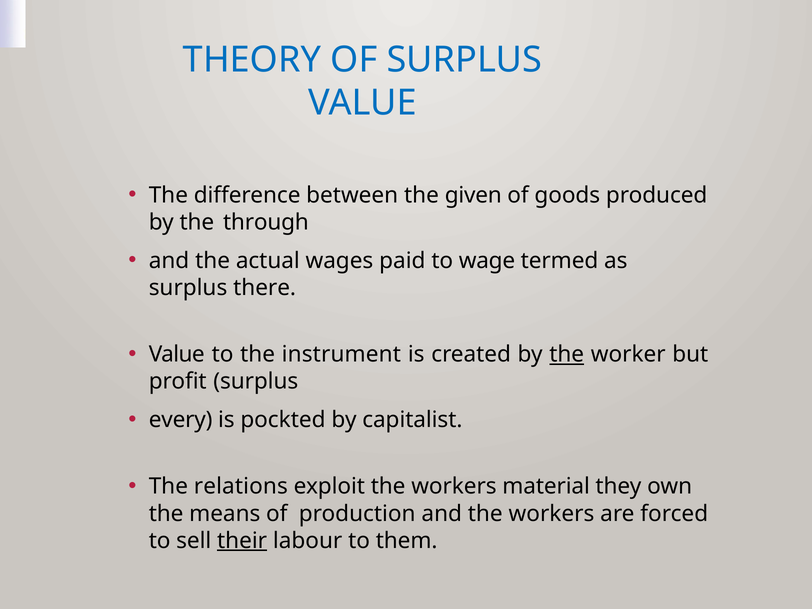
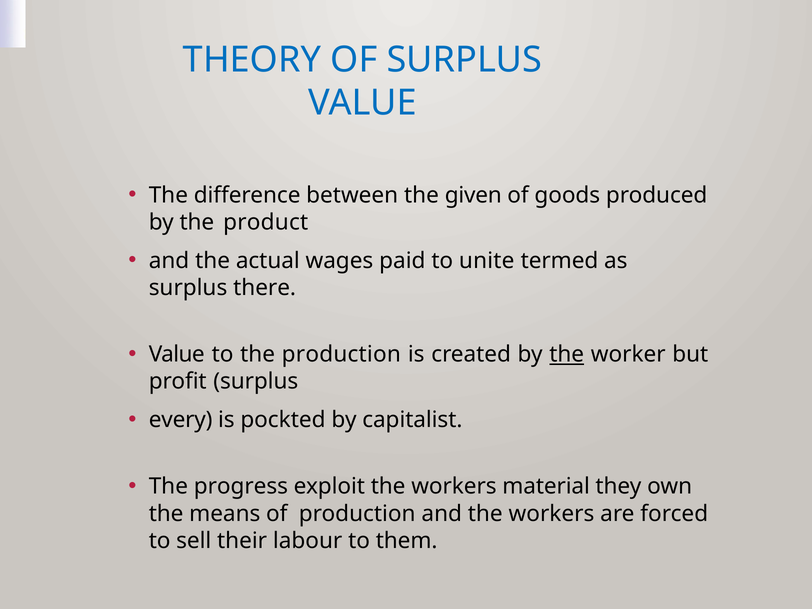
through: through -> product
wage: wage -> unite
the instrument: instrument -> production
relations: relations -> progress
their underline: present -> none
